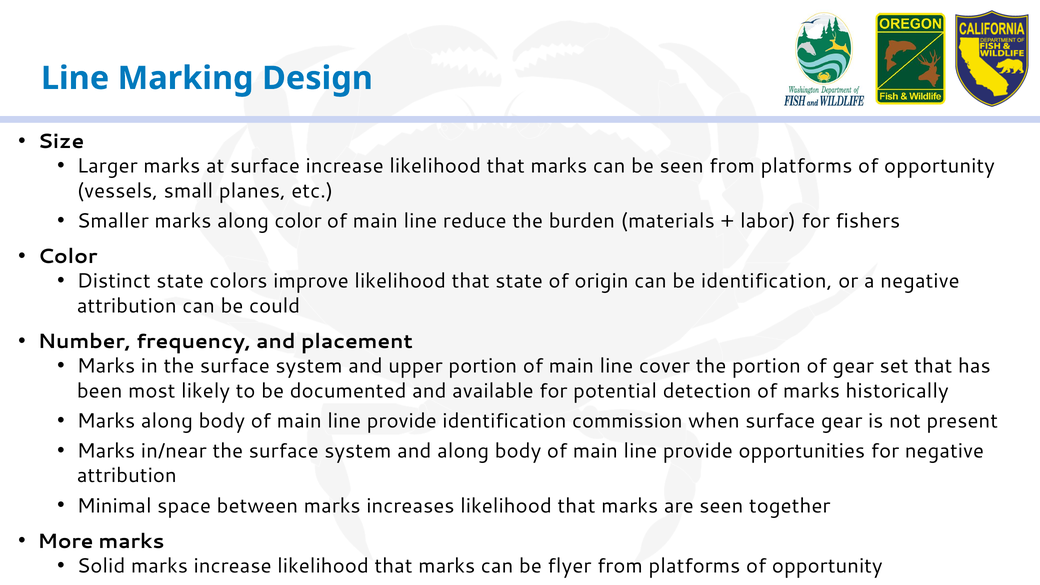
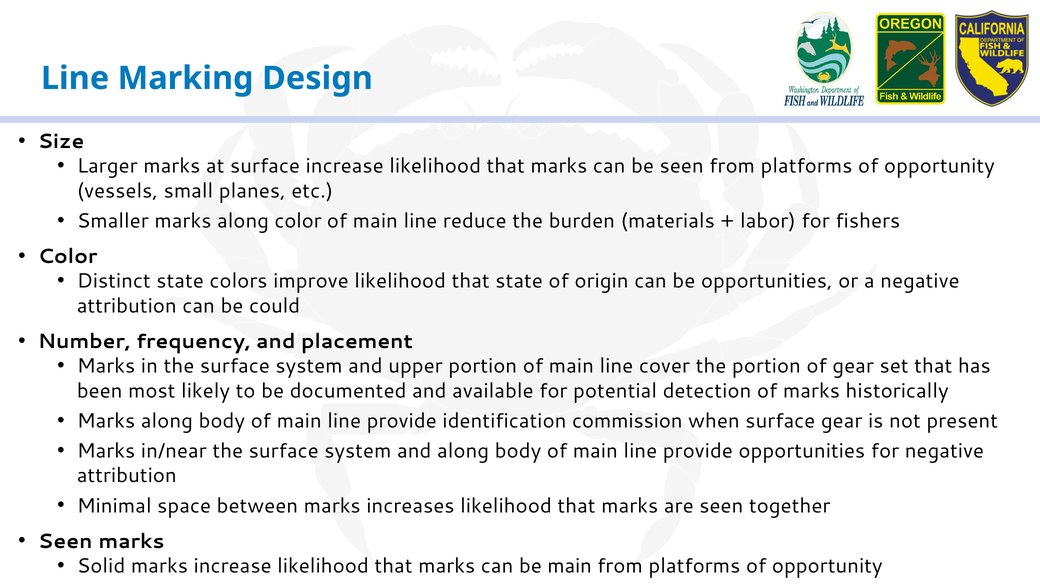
be identification: identification -> opportunities
More at (65, 541): More -> Seen
be flyer: flyer -> main
